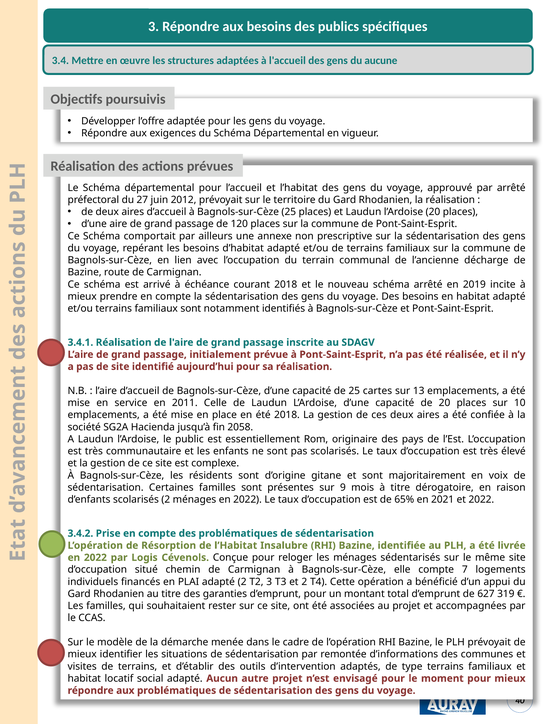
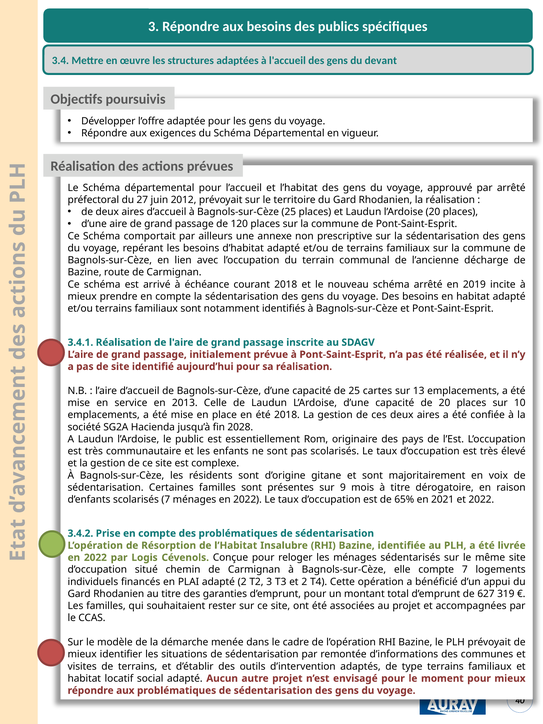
aucune: aucune -> devant
2011: 2011 -> 2013
2058: 2058 -> 2028
scolarisés 2: 2 -> 7
